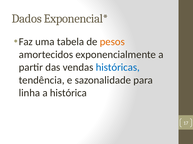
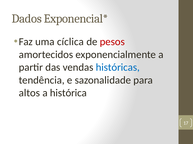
tabela: tabela -> cíclica
pesos colour: orange -> red
linha: linha -> altos
